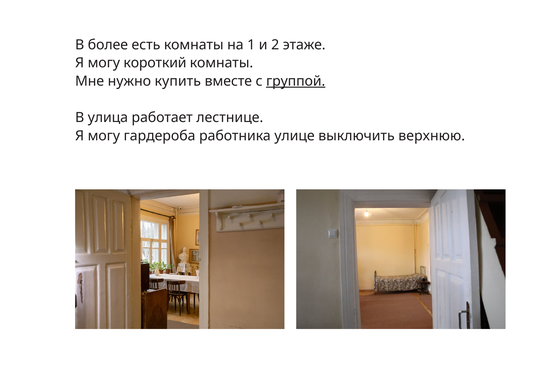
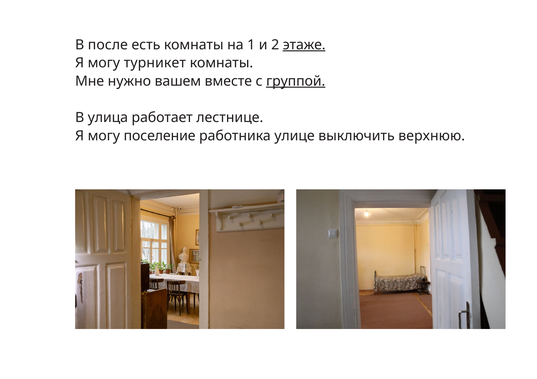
более: более -> после
этаже underline: none -> present
короткий: короткий -> турникет
купить: купить -> вашем
гардероба: гардероба -> поселение
